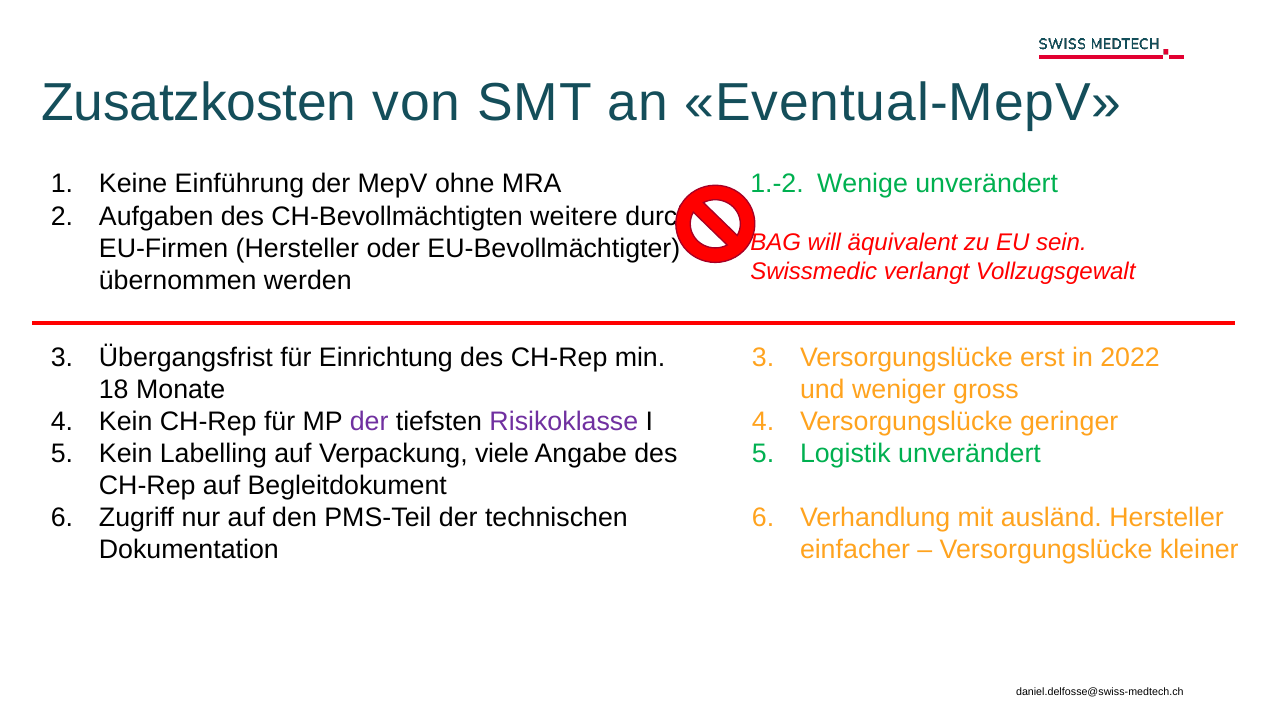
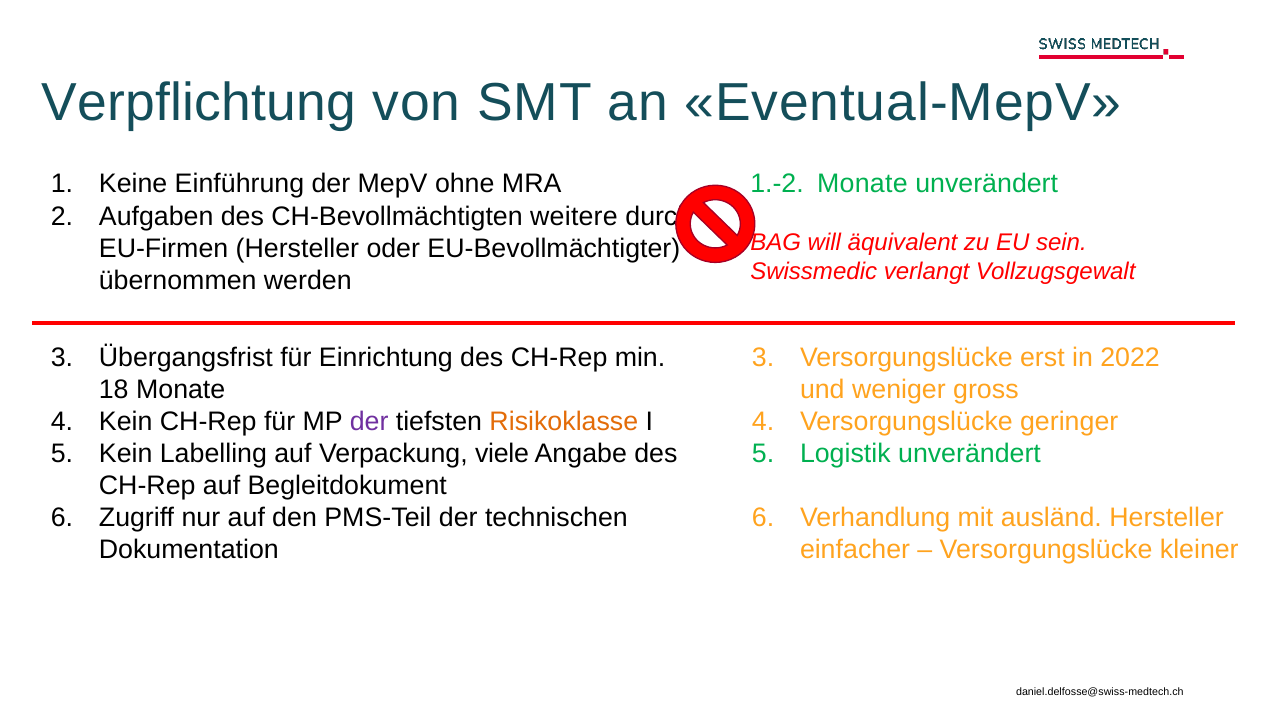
Zusatzkosten: Zusatzkosten -> Verpflichtung
1.-2 Wenige: Wenige -> Monate
Risikoklasse colour: purple -> orange
